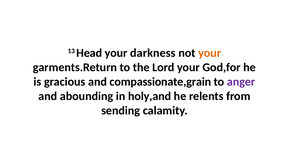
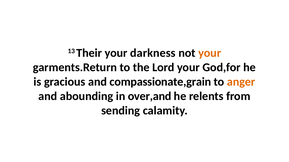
Head: Head -> Their
anger colour: purple -> orange
holy,and: holy,and -> over,and
